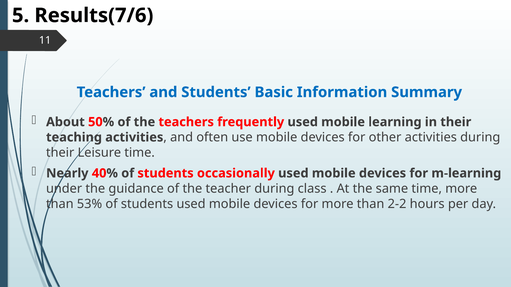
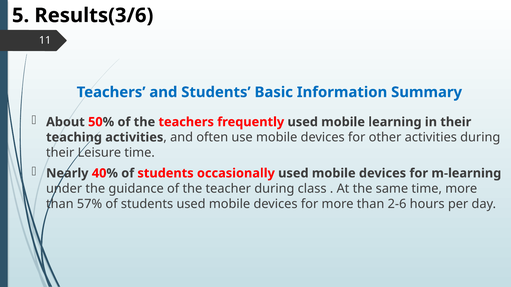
Results(7/6: Results(7/6 -> Results(3/6
53%: 53% -> 57%
2-2: 2-2 -> 2-6
